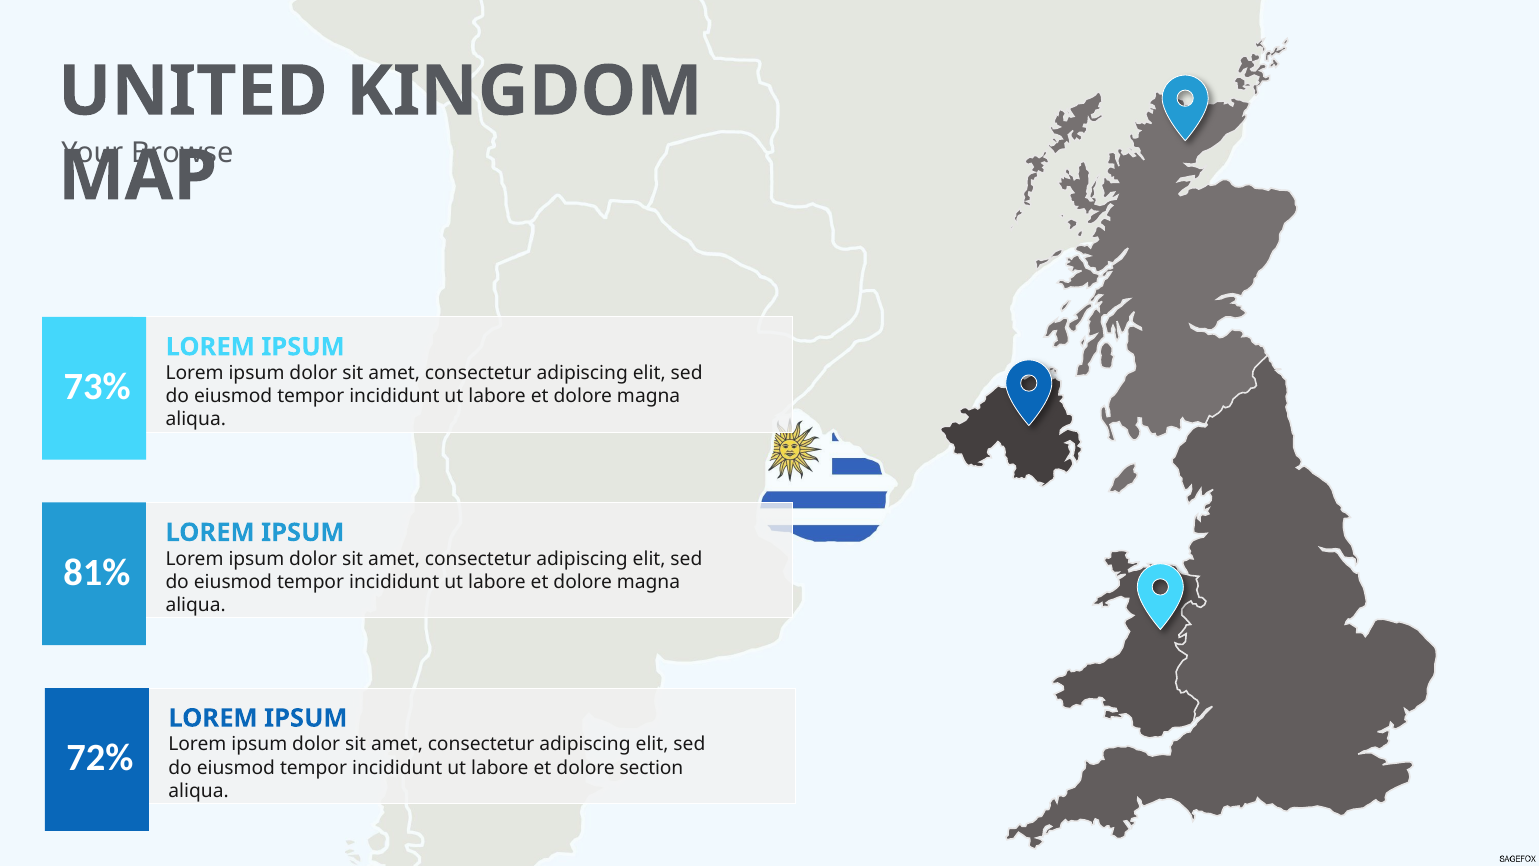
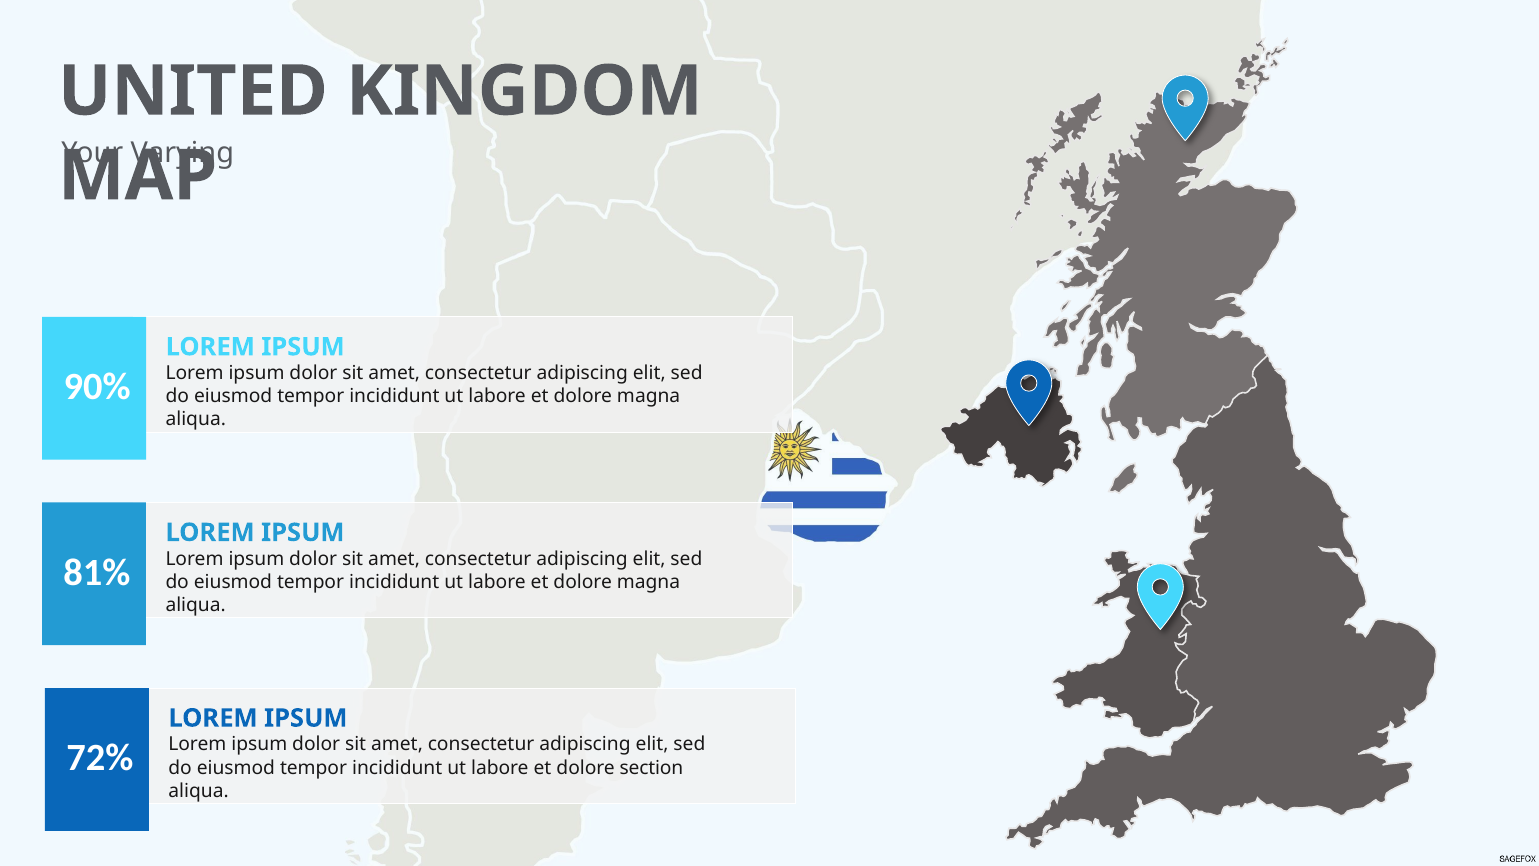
Browse: Browse -> Varying
73%: 73% -> 90%
